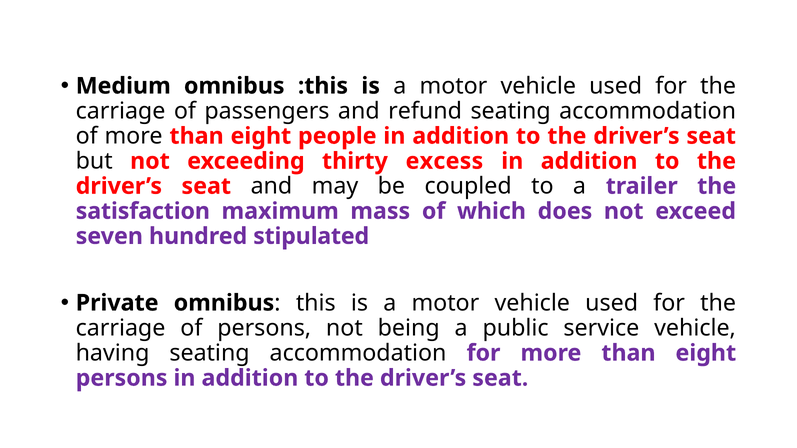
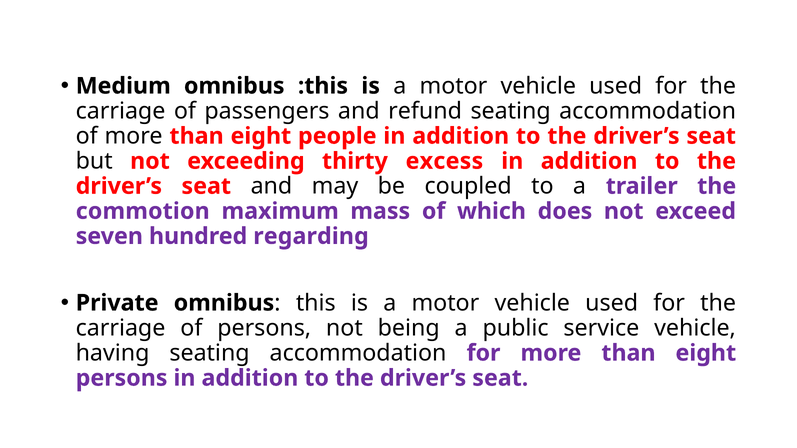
satisfaction: satisfaction -> commotion
stipulated: stipulated -> regarding
